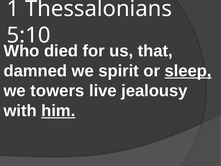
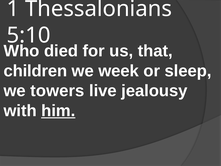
damned: damned -> children
spirit: spirit -> week
sleep underline: present -> none
